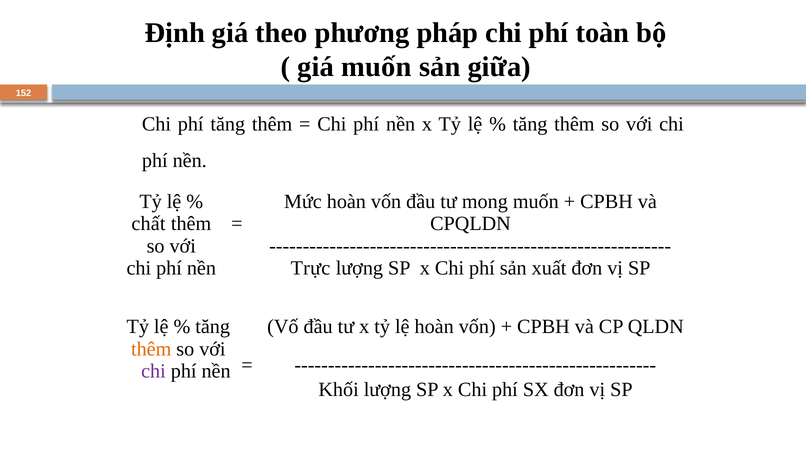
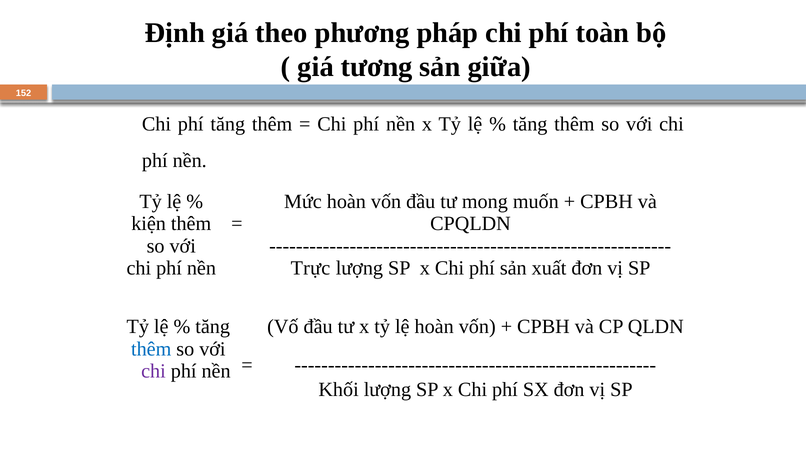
giá muốn: muốn -> tương
chất: chất -> kiện
thêm at (151, 349) colour: orange -> blue
